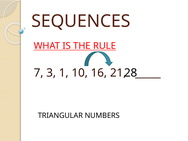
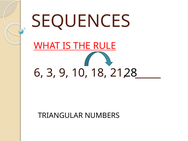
7: 7 -> 6
1: 1 -> 9
16: 16 -> 18
